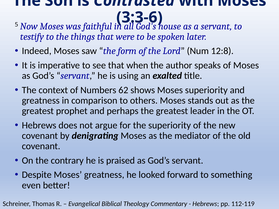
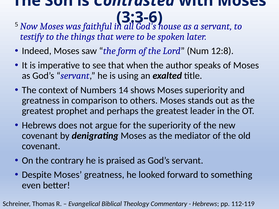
62: 62 -> 14
